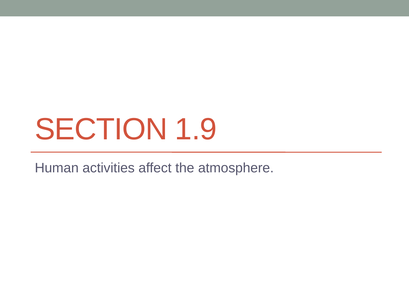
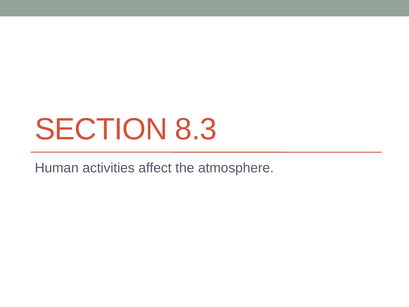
1.9: 1.9 -> 8.3
